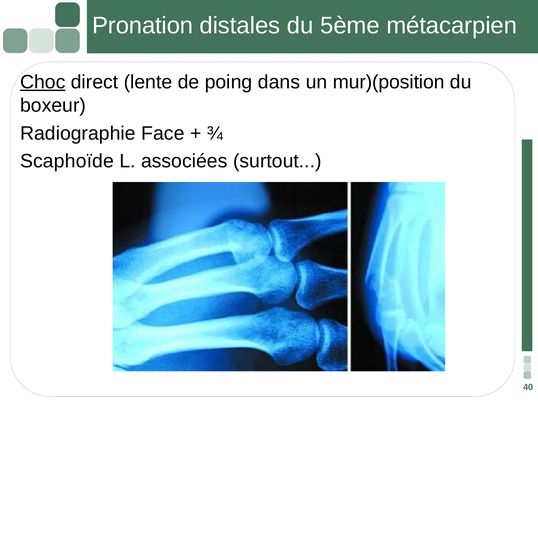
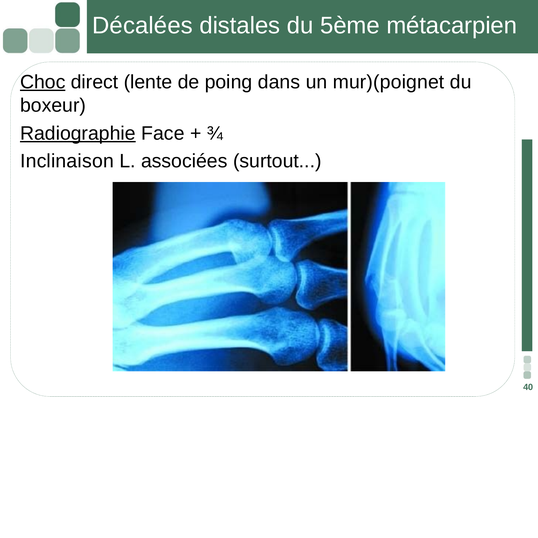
Pronation: Pronation -> Décalées
mur)(position: mur)(position -> mur)(poignet
Radiographie underline: none -> present
Scaphoïde: Scaphoïde -> Inclinaison
